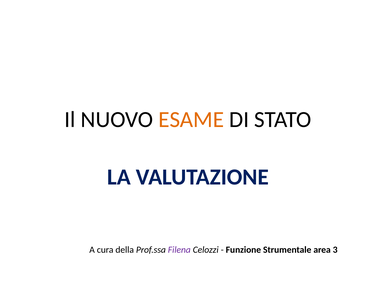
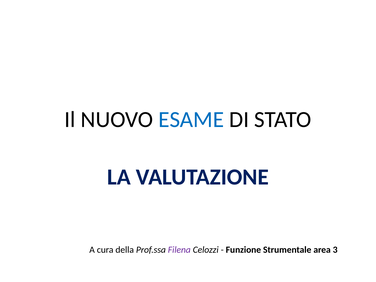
ESAME colour: orange -> blue
